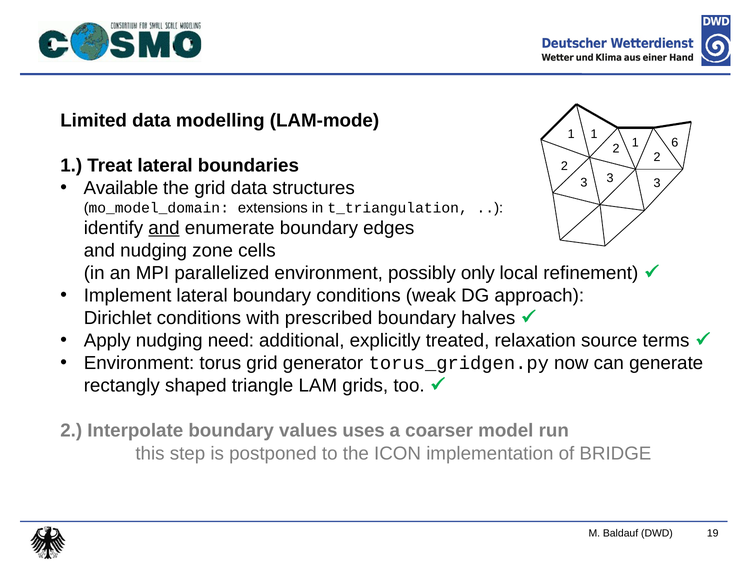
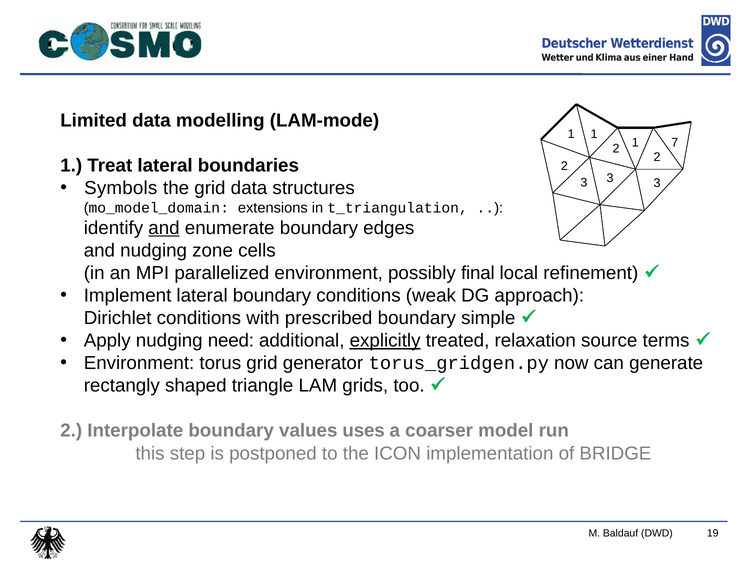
6: 6 -> 7
Available: Available -> Symbols
only: only -> final
halves: halves -> simple
explicitly underline: none -> present
